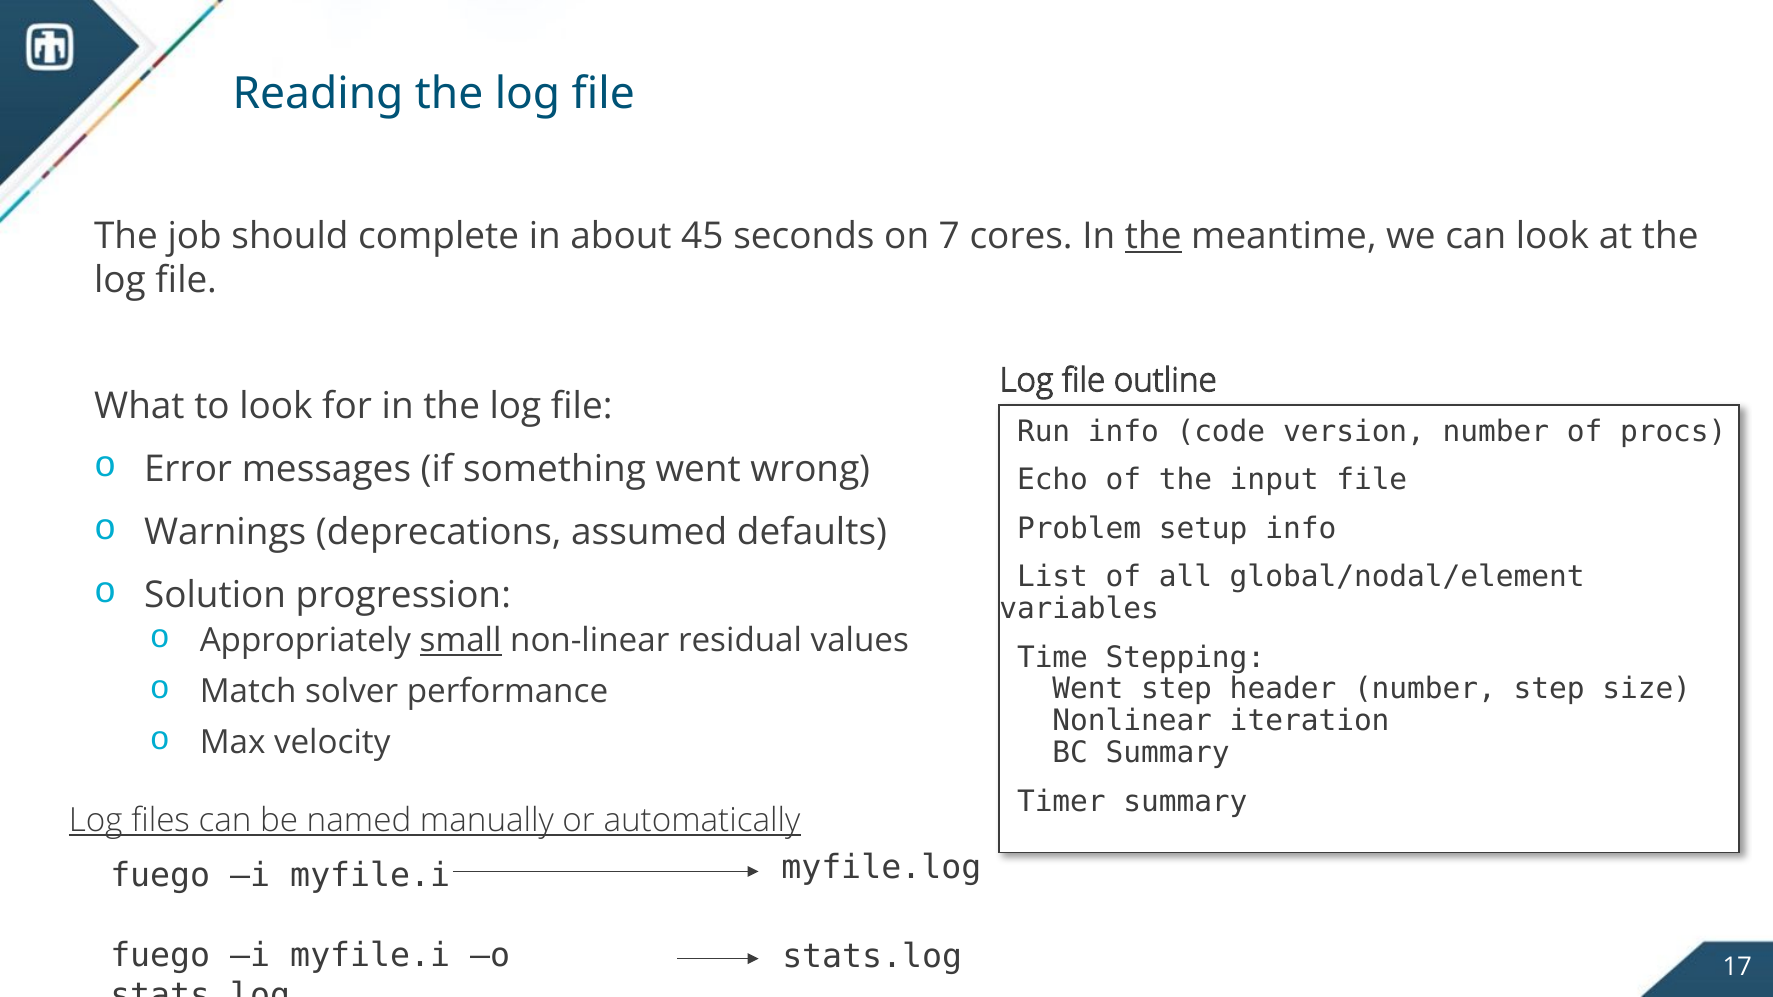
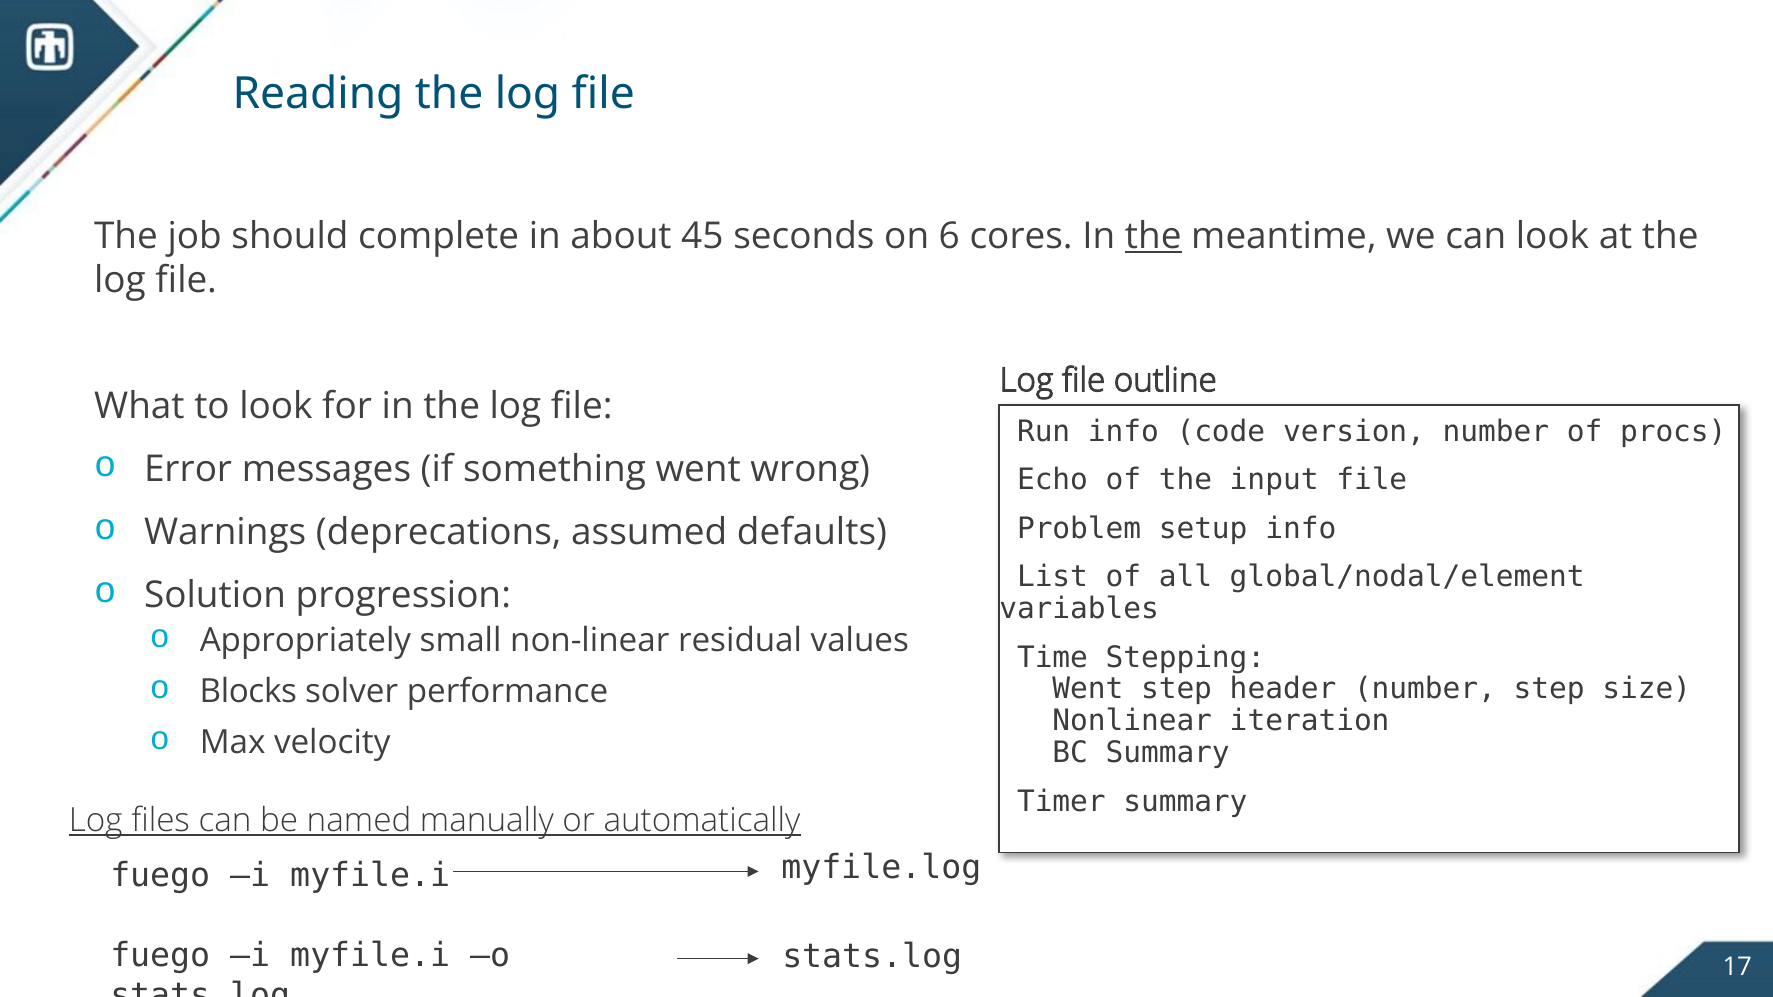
7: 7 -> 6
small underline: present -> none
Match: Match -> Blocks
